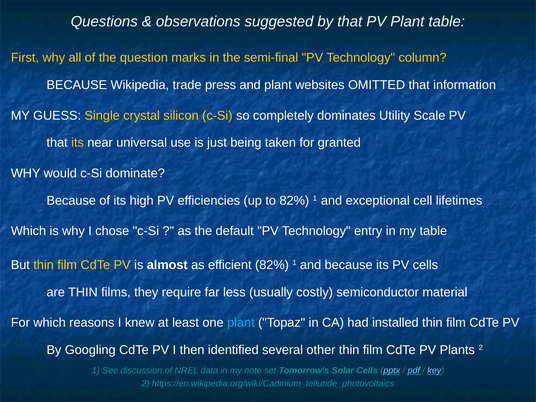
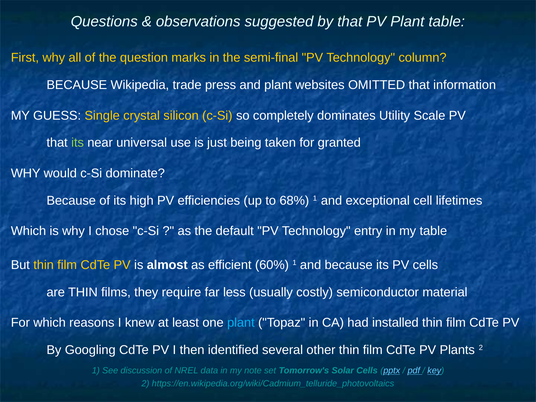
its at (78, 143) colour: yellow -> light green
to 82%: 82% -> 68%
efficient 82%: 82% -> 60%
